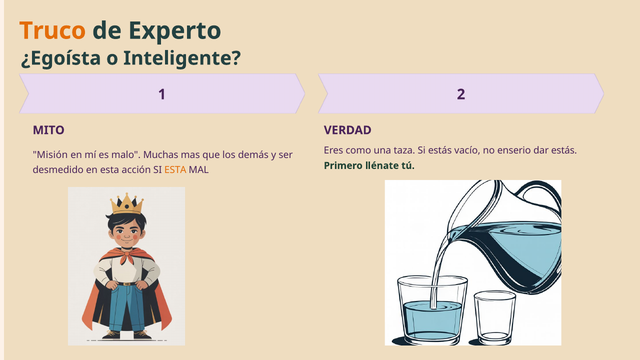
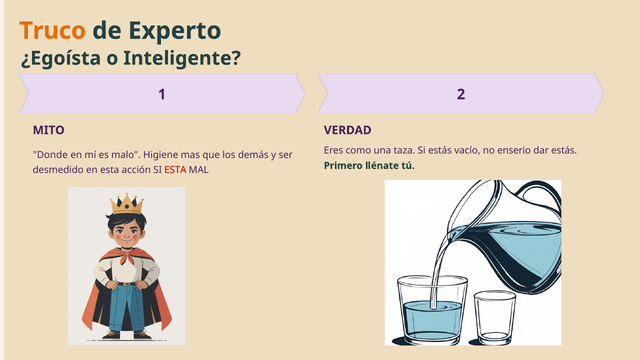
Misión: Misión -> Donde
Muchas: Muchas -> Higiene
ESTA at (175, 170) colour: orange -> red
